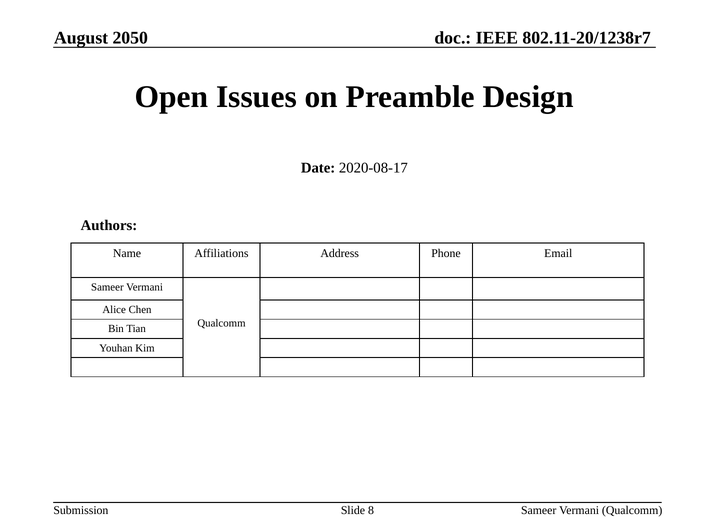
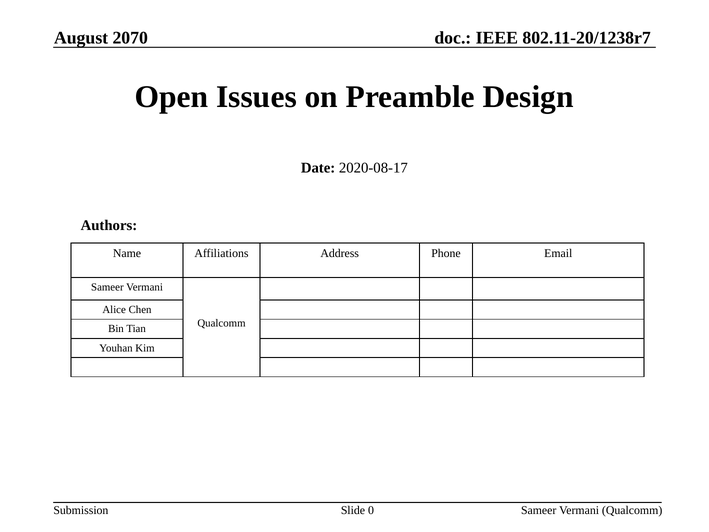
2050: 2050 -> 2070
8: 8 -> 0
